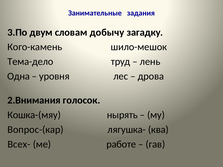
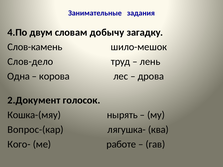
3.По: 3.По -> 4.По
Кого-камень: Кого-камень -> Слов-камень
Тема-дело: Тема-дело -> Слов-дело
уровня: уровня -> корова
2.Внимания: 2.Внимания -> 2.Документ
Всех-: Всех- -> Кого-
